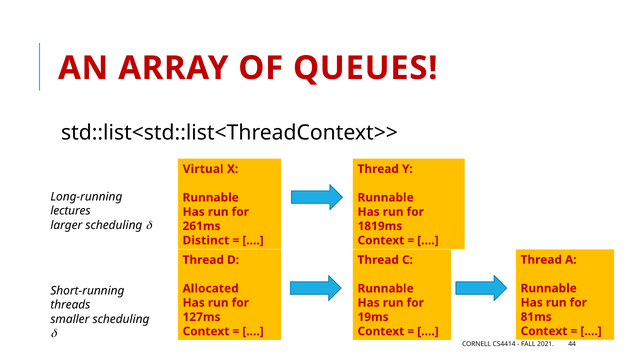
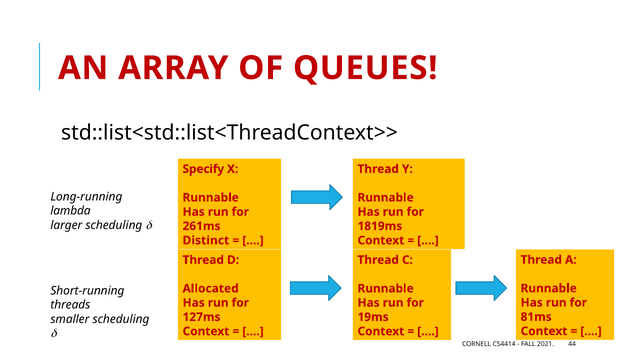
Virtual: Virtual -> Specify
lectures: lectures -> lambda
